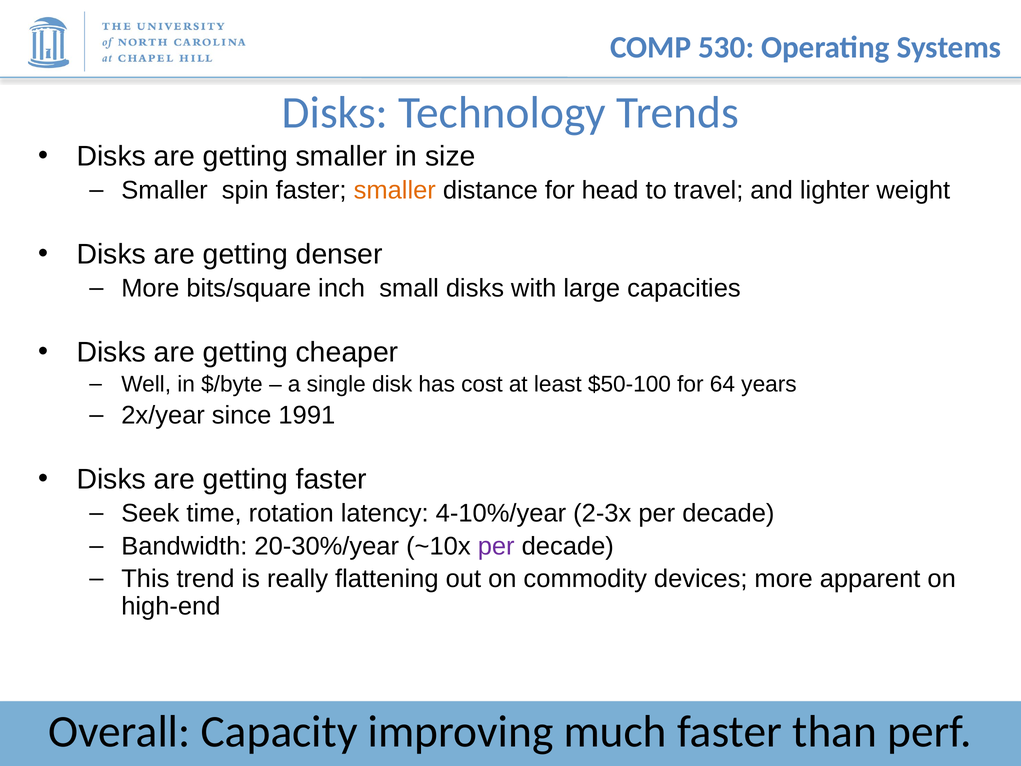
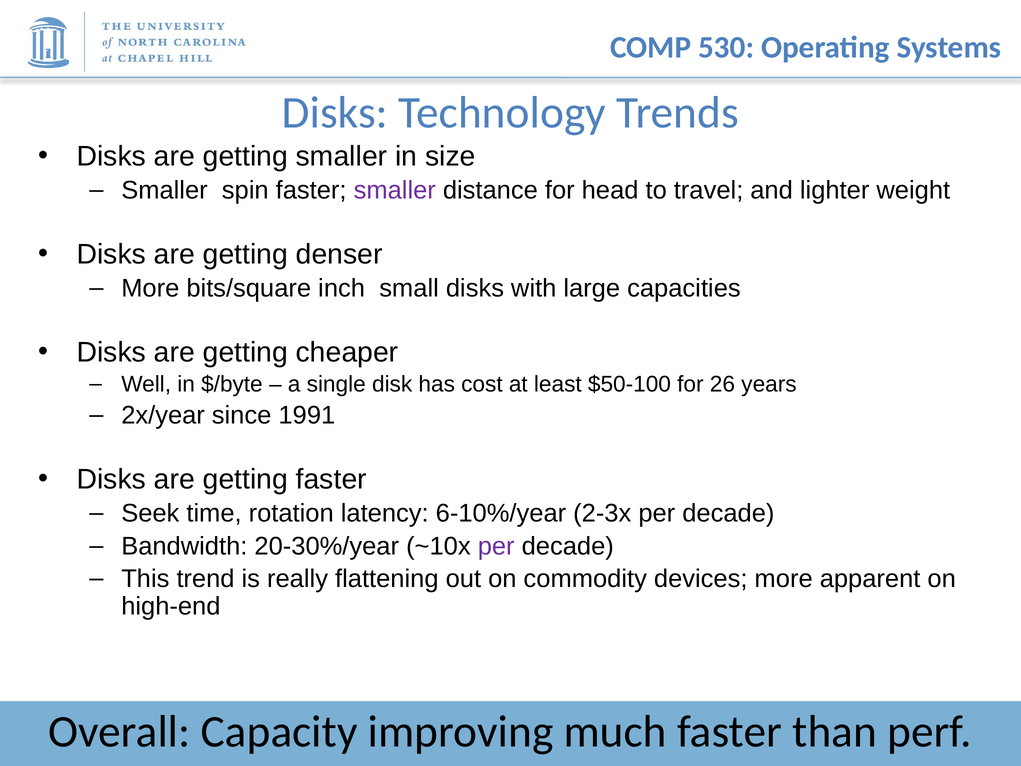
smaller at (395, 190) colour: orange -> purple
64: 64 -> 26
4-10%/year: 4-10%/year -> 6-10%/year
